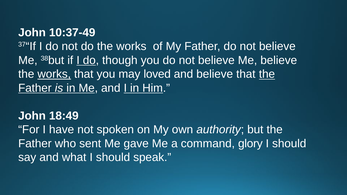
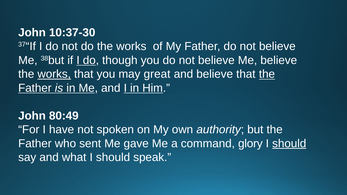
10:37-49: 10:37-49 -> 10:37-30
loved: loved -> great
18:49: 18:49 -> 80:49
should at (289, 144) underline: none -> present
